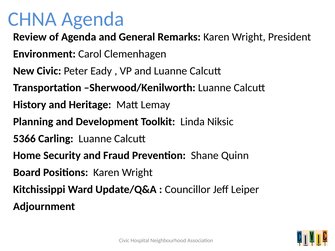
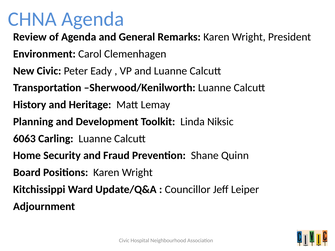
5366: 5366 -> 6063
